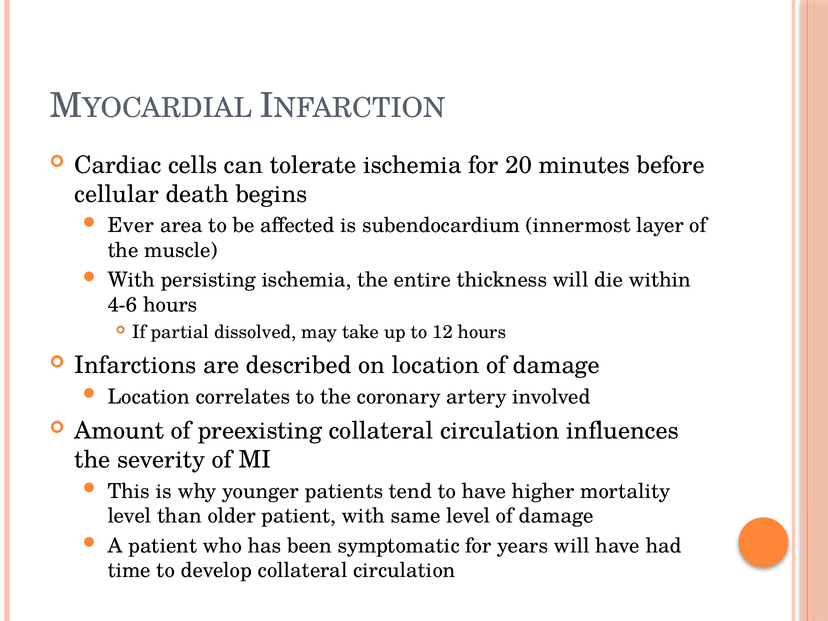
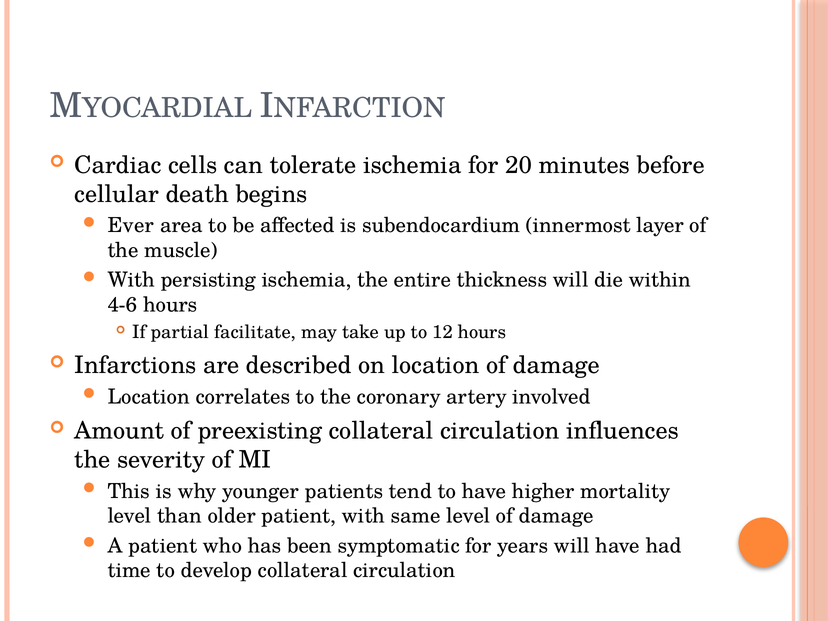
dissolved: dissolved -> facilitate
